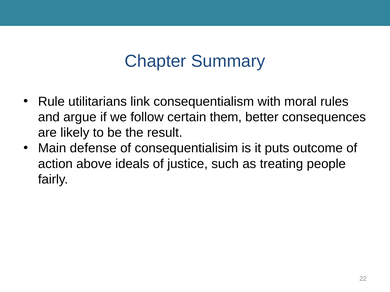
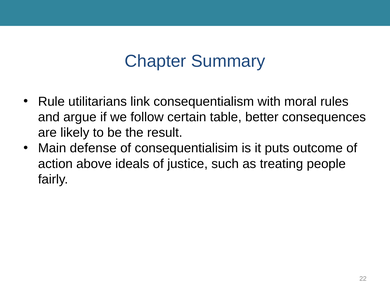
them: them -> table
